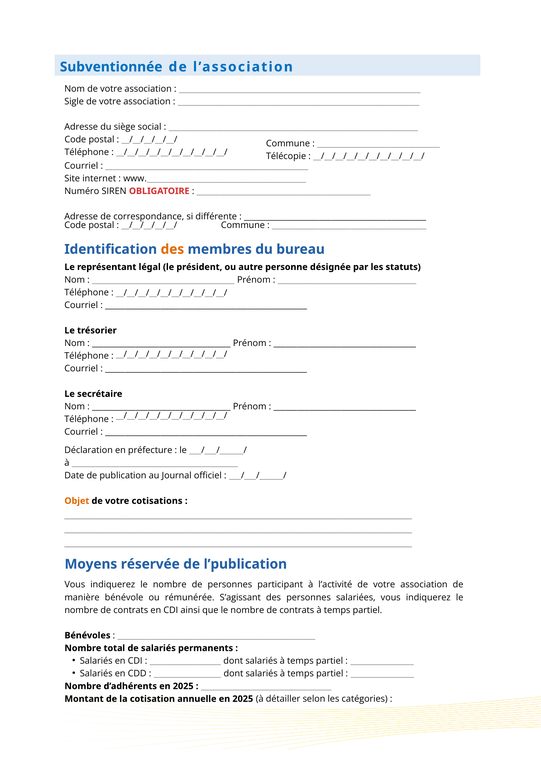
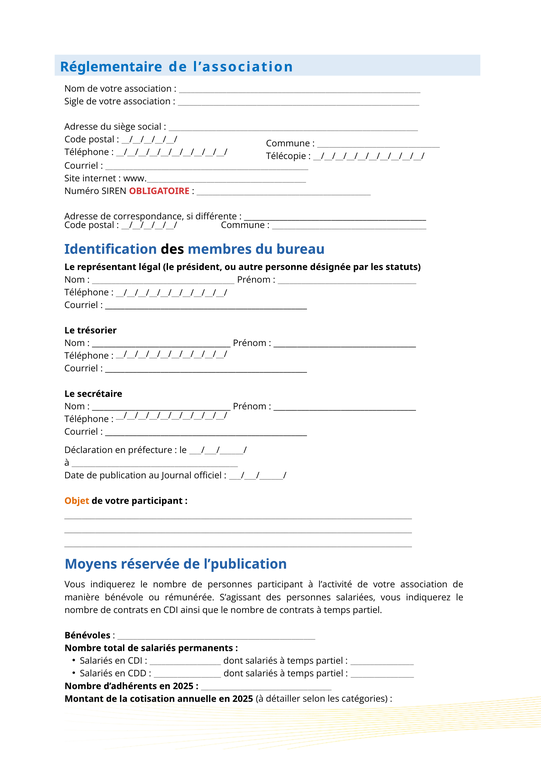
Subventionnée: Subventionnée -> Réglementaire
des at (172, 249) colour: orange -> black
votre cotisations: cotisations -> participant
